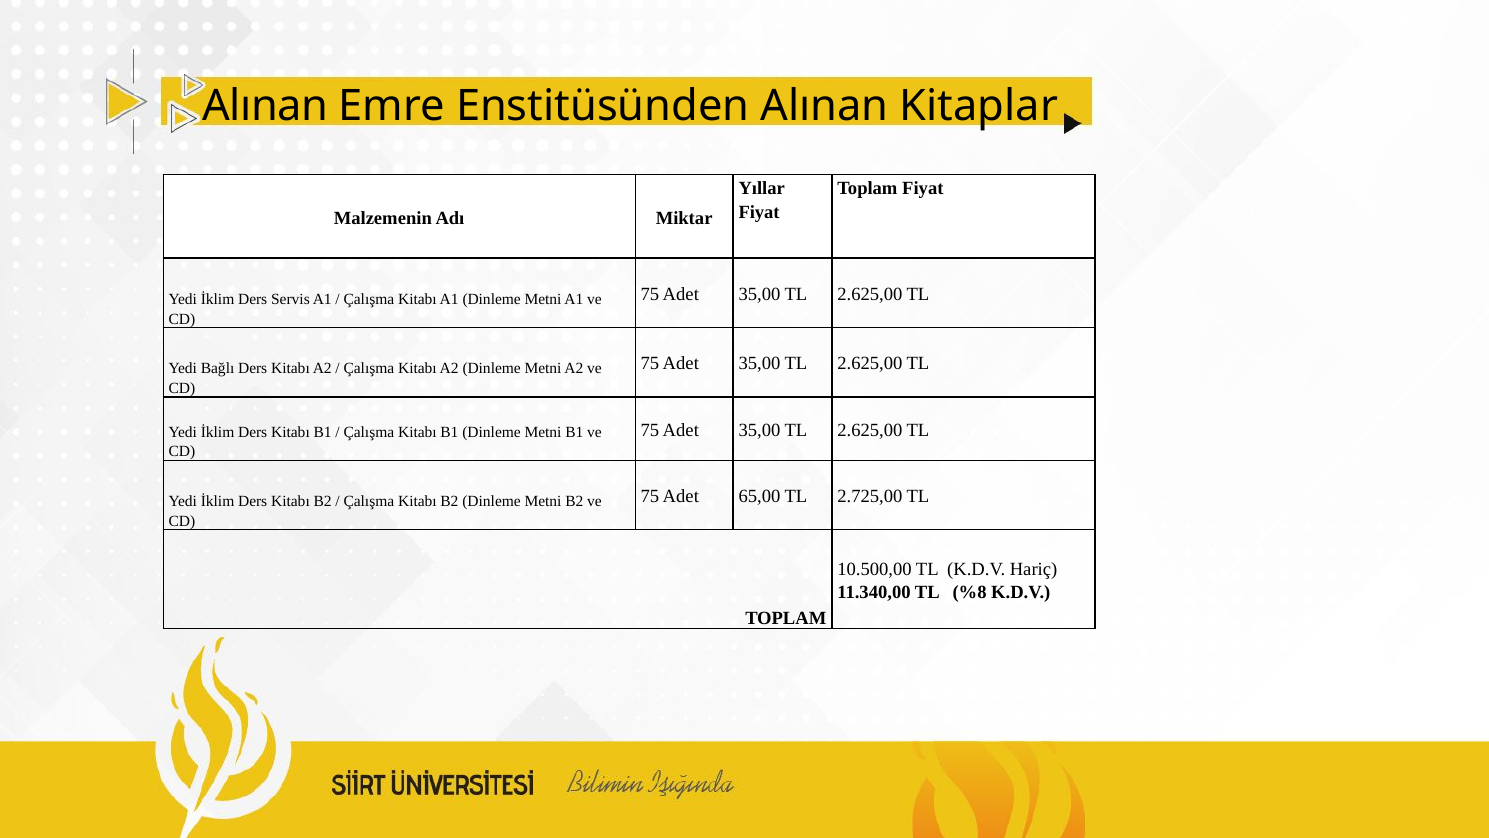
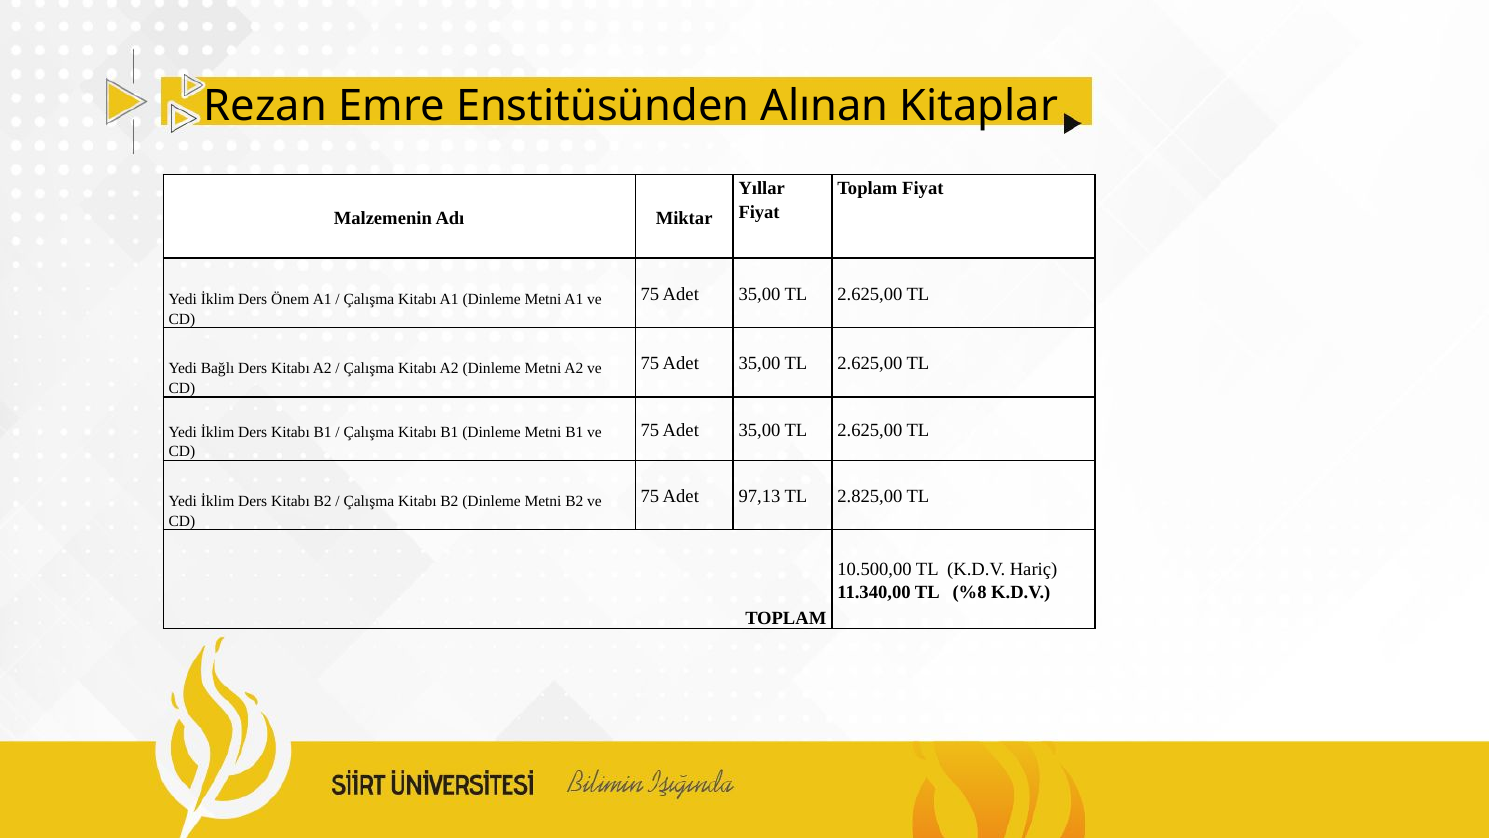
Alınan at (265, 106): Alınan -> Rezan
Servis: Servis -> Önem
65,00: 65,00 -> 97,13
2.725,00: 2.725,00 -> 2.825,00
